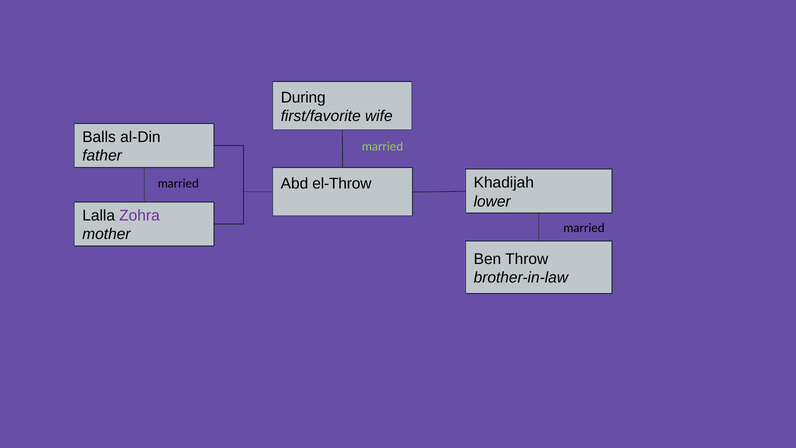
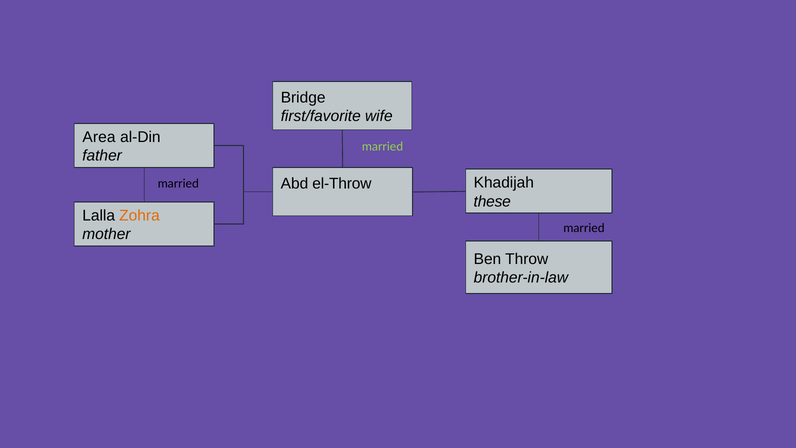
During: During -> Bridge
Balls: Balls -> Area
lower: lower -> these
Zohra colour: purple -> orange
